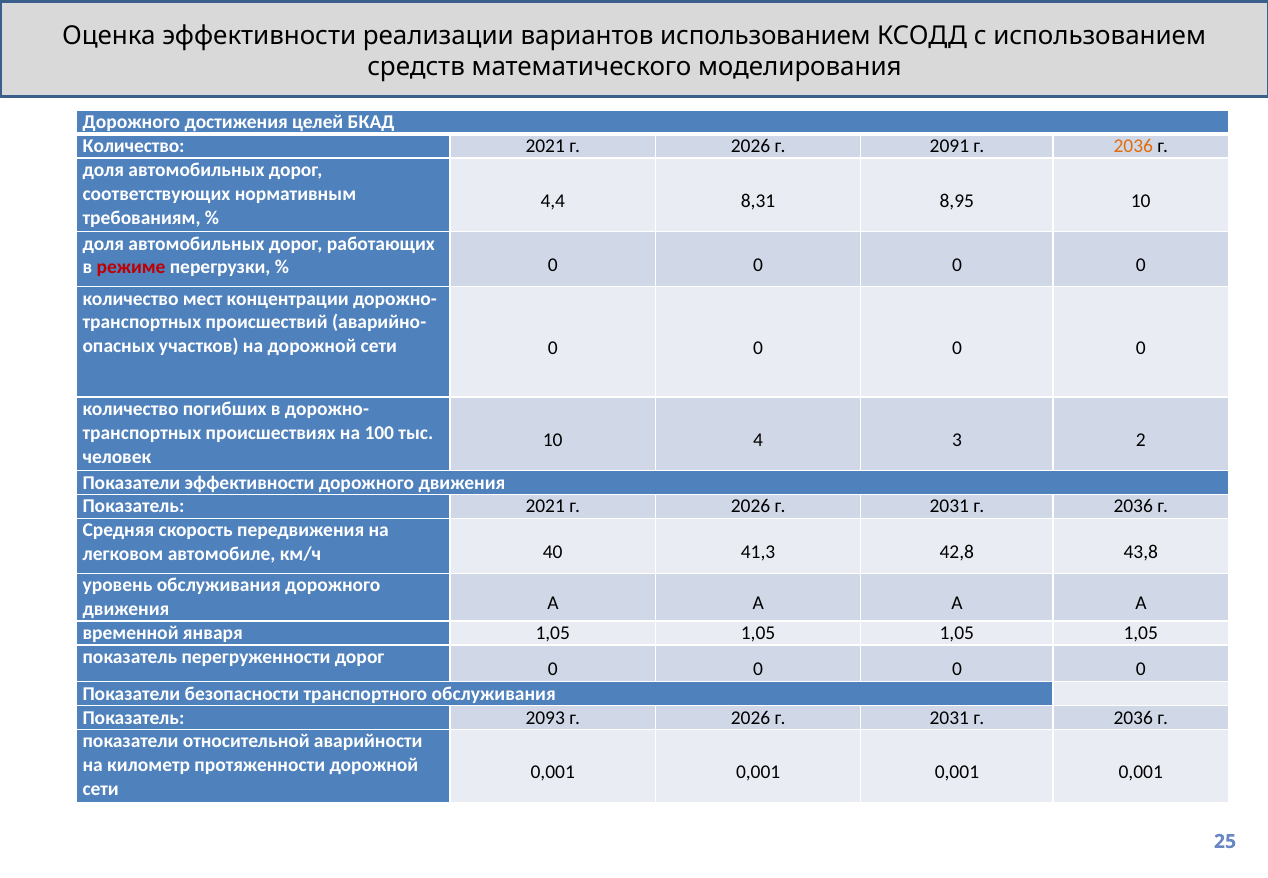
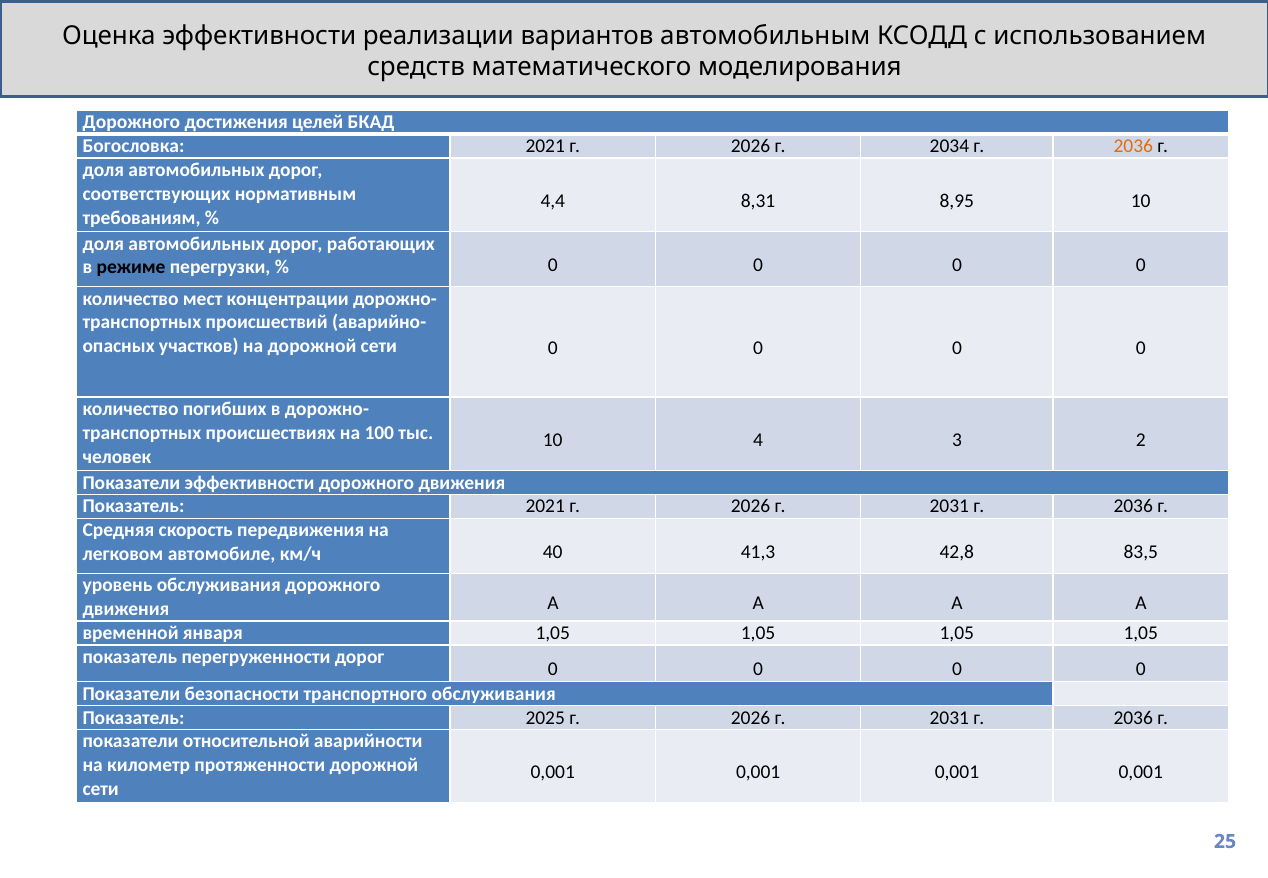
вариантов использованием: использованием -> автомобильным
Количество at (134, 146): Количество -> Богословка
2091: 2091 -> 2034
режиме colour: red -> black
43,8: 43,8 -> 83,5
2093: 2093 -> 2025
